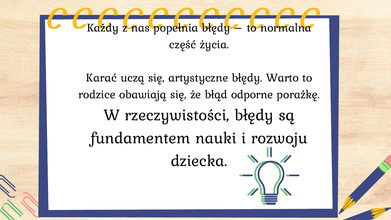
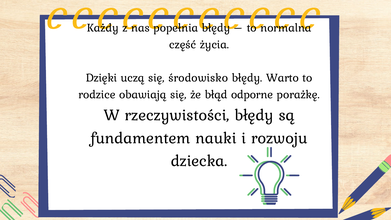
Karać: Karać -> Dzięki
artystyczne: artystyczne -> środowisko
